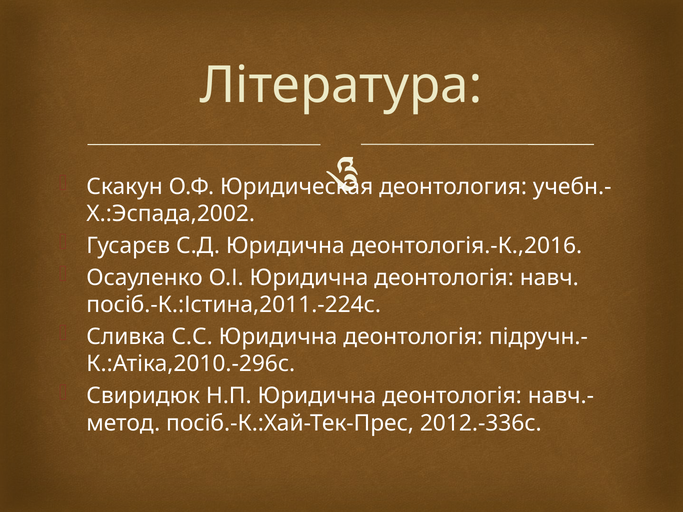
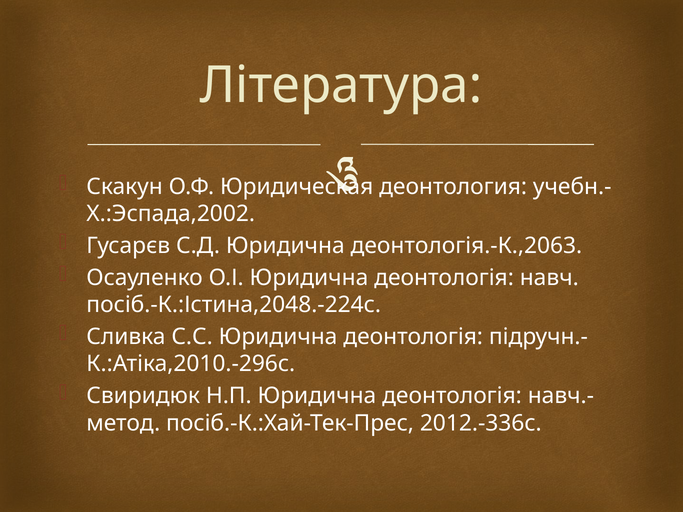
деонтологія.-К.,2016: деонтологія.-К.,2016 -> деонтологія.-К.,2063
посіб.-К.:Істина,2011.-224с: посіб.-К.:Істина,2011.-224с -> посіб.-К.:Істина,2048.-224с
